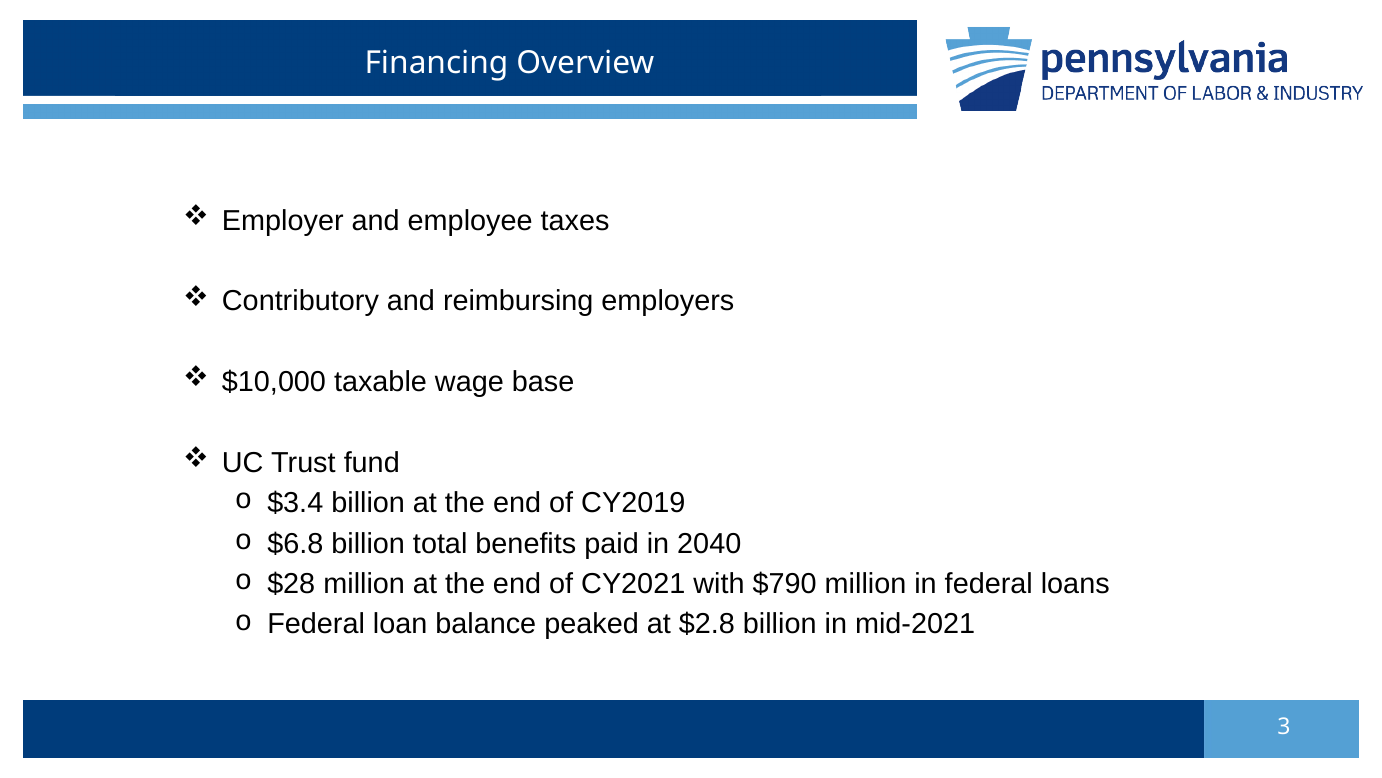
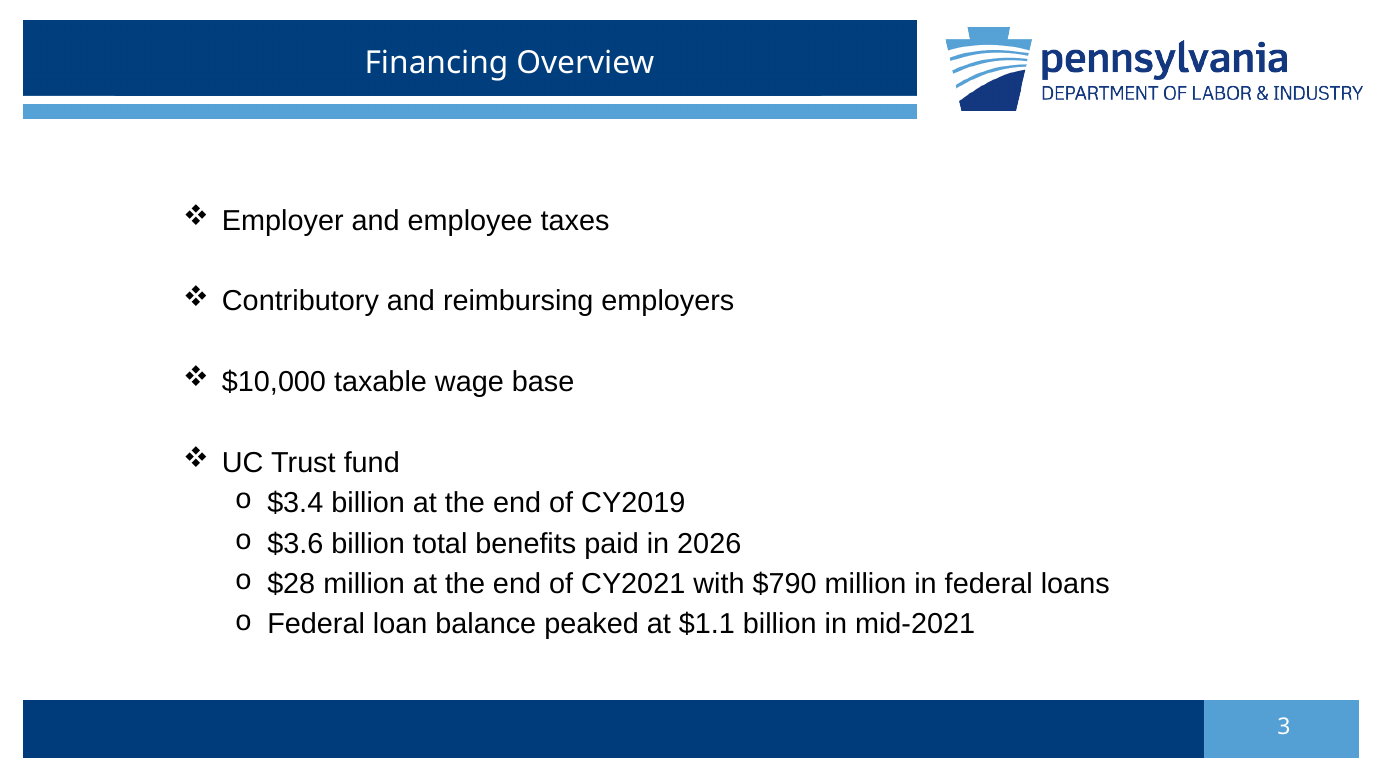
$6.8: $6.8 -> $3.6
2040: 2040 -> 2026
$2.8: $2.8 -> $1.1
